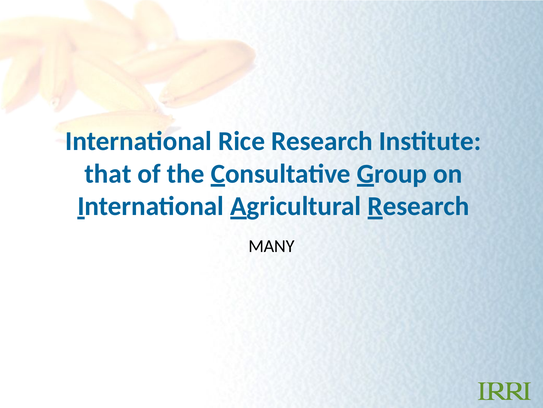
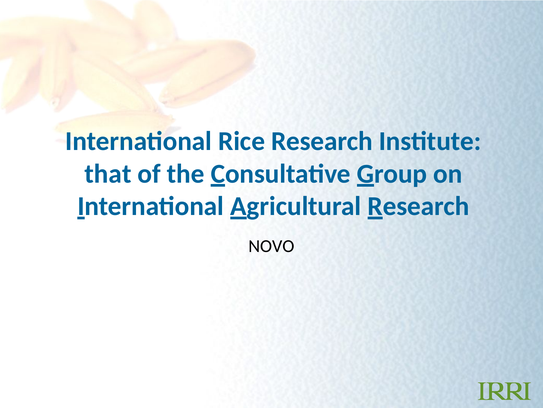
MANY: MANY -> NOVO
